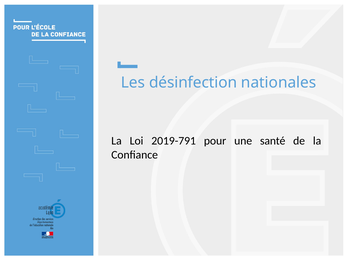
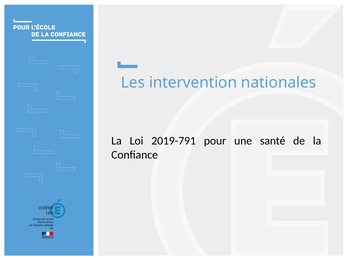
désinfection: désinfection -> intervention
